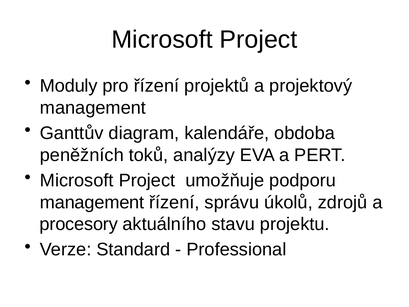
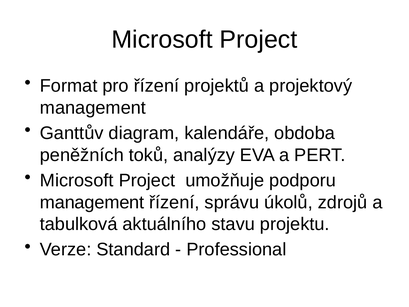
Moduly: Moduly -> Format
procesory: procesory -> tabulková
